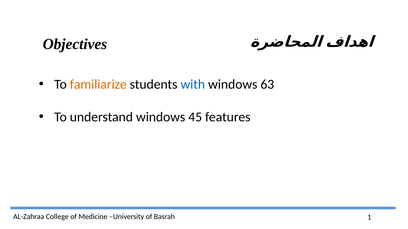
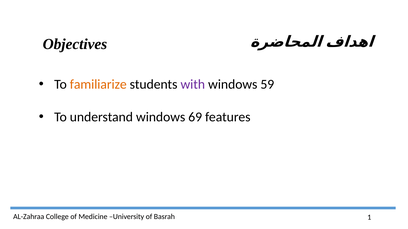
with colour: blue -> purple
63: 63 -> 59
45: 45 -> 69
